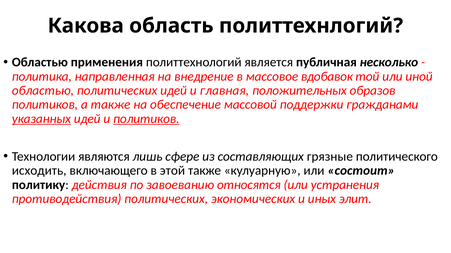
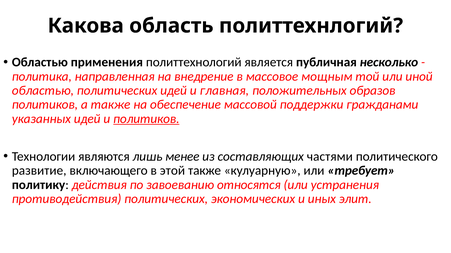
вдобавок: вдобавок -> мощным
указанных underline: present -> none
сфере: сфере -> менее
грязные: грязные -> частями
исходить: исходить -> развитие
состоит: состоит -> требует
